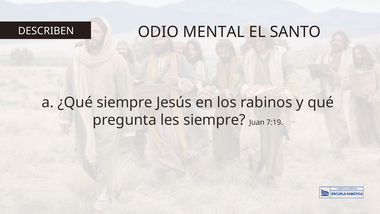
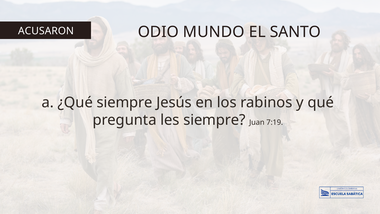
MENTAL: MENTAL -> MUNDO
DESCRIBEN: DESCRIBEN -> ACUSARON
